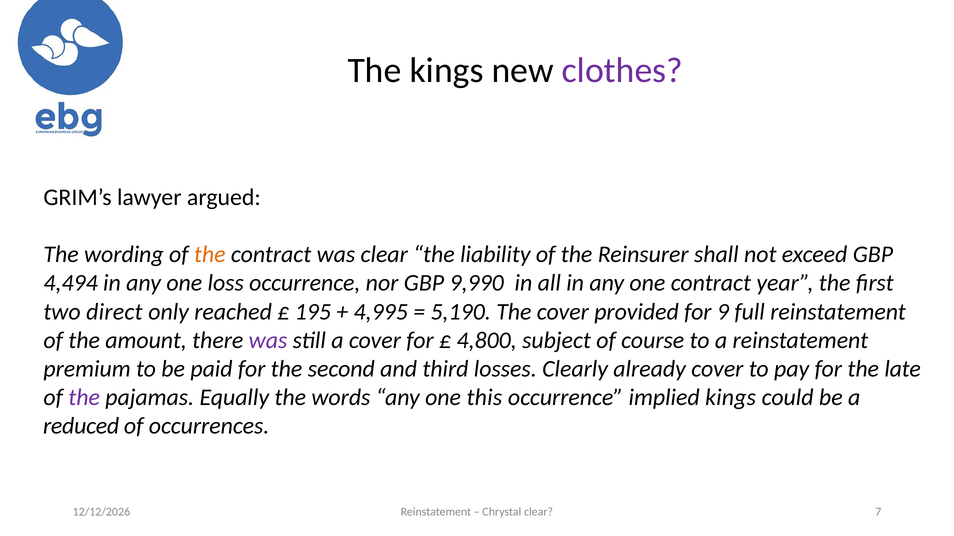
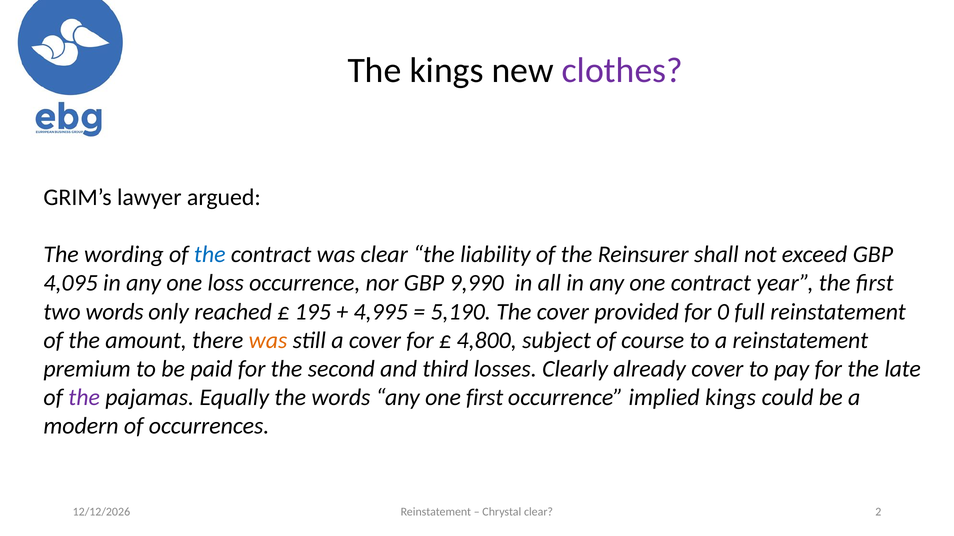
the at (210, 255) colour: orange -> blue
4,494: 4,494 -> 4,095
two direct: direct -> words
9: 9 -> 0
was at (268, 341) colour: purple -> orange
one this: this -> first
reduced: reduced -> modern
7: 7 -> 2
